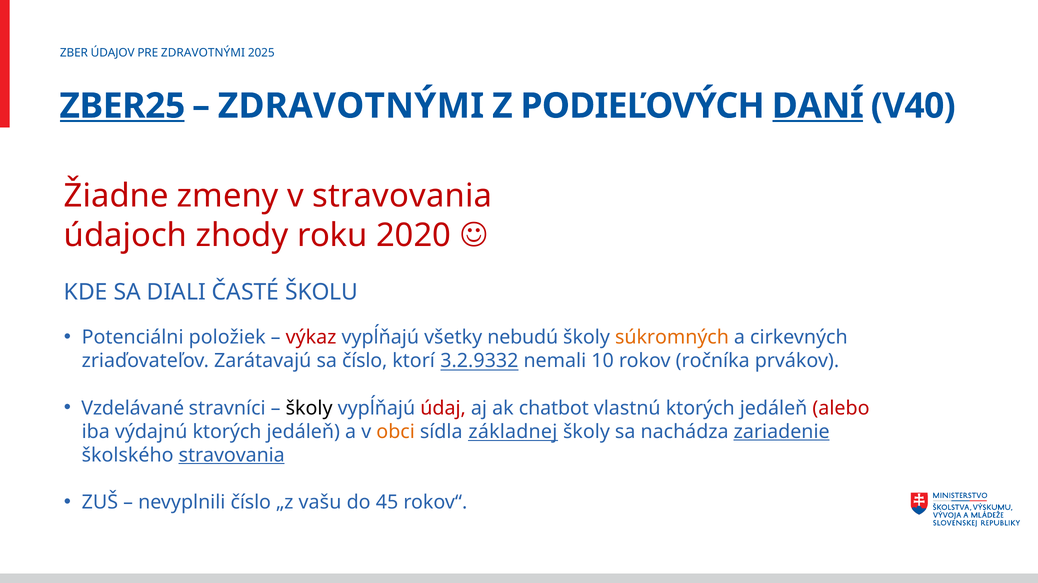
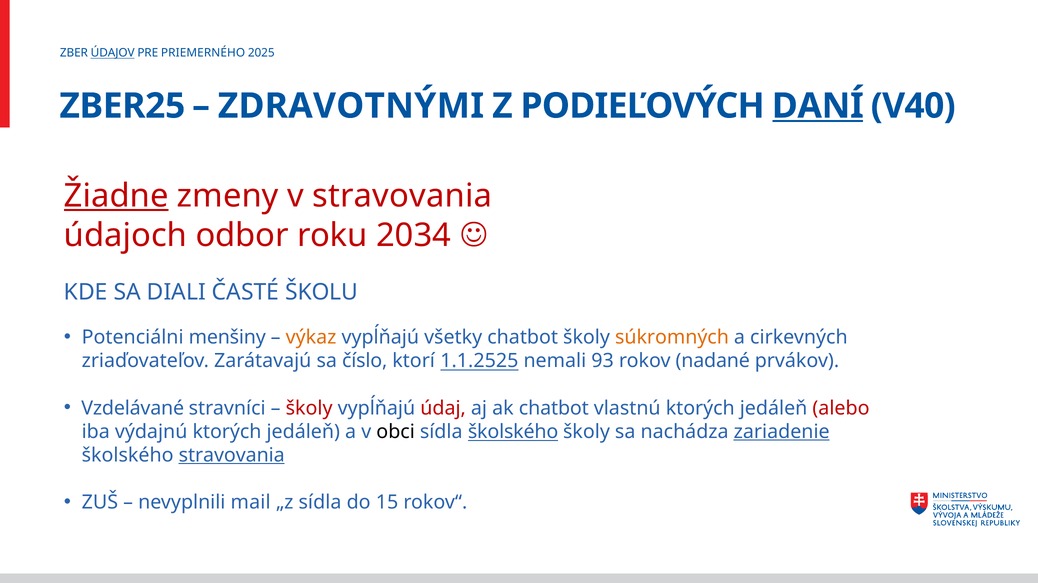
ÚDAJOV underline: none -> present
PRE ZDRAVOTNÝMI: ZDRAVOTNÝMI -> PRIEMERNÉHO
ZBER25 underline: present -> none
Žiadne underline: none -> present
zhody: zhody -> odbor
2020: 2020 -> 2034
položiek: položiek -> menšiny
výkaz colour: red -> orange
všetky nebudú: nebudú -> chatbot
3.2.9332: 3.2.9332 -> 1.1.2525
10: 10 -> 93
ročníka: ročníka -> nadané
školy at (309, 408) colour: black -> red
obci colour: orange -> black
sídla základnej: základnej -> školského
nevyplnili číslo: číslo -> mail
„z vašu: vašu -> sídla
45: 45 -> 15
